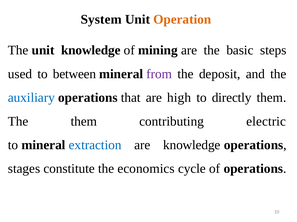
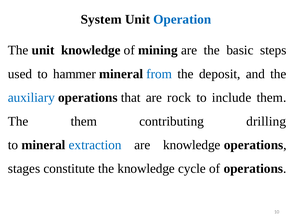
Operation colour: orange -> blue
between: between -> hammer
from colour: purple -> blue
high: high -> rock
directly: directly -> include
electric: electric -> drilling
the economics: economics -> knowledge
